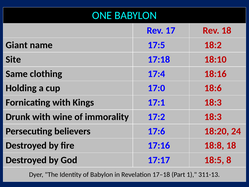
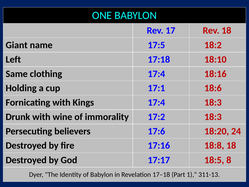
Site: Site -> Left
17:0: 17:0 -> 17:1
Kings 17:1: 17:1 -> 17:4
